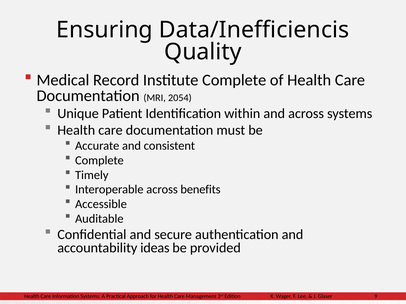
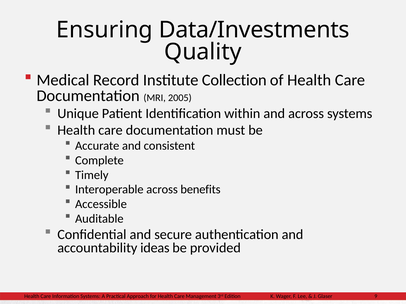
Data/Inefficiencis: Data/Inefficiencis -> Data/Investments
Institute Complete: Complete -> Collection
2054: 2054 -> 2005
